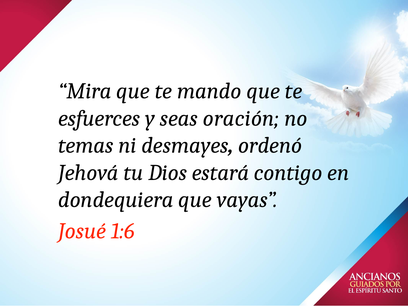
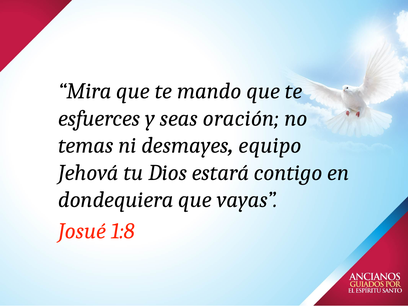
ordenó: ordenó -> equipo
1:6: 1:6 -> 1:8
